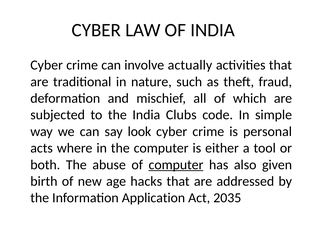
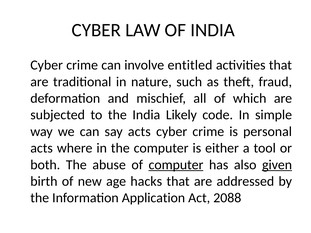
actually: actually -> entitled
Clubs: Clubs -> Likely
say look: look -> acts
given underline: none -> present
2035: 2035 -> 2088
